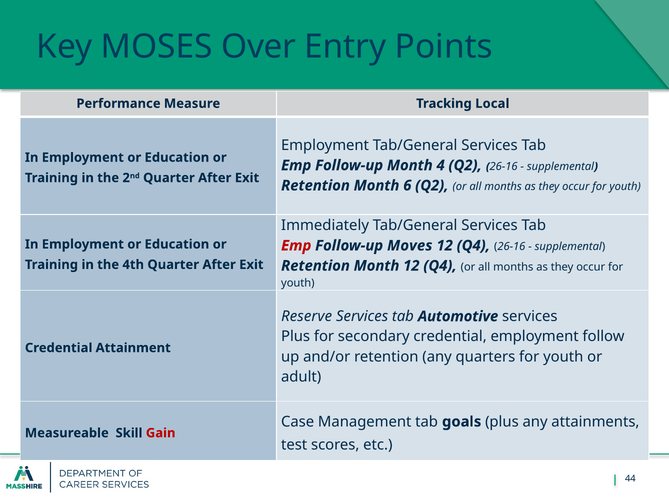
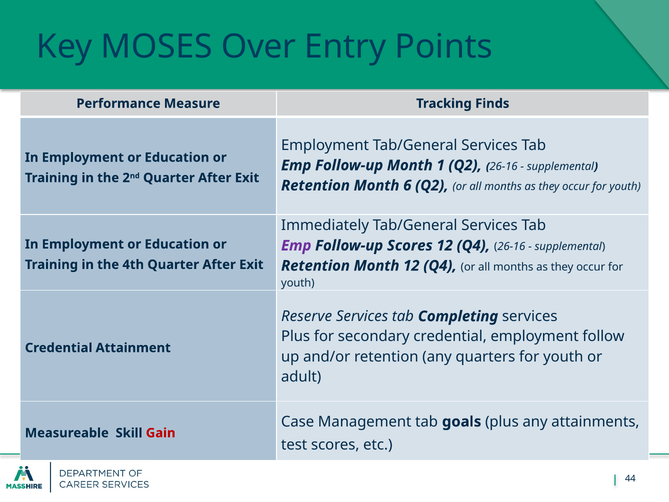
Local: Local -> Finds
Month 4: 4 -> 1
Emp at (296, 245) colour: red -> purple
Follow-up Moves: Moves -> Scores
Automotive: Automotive -> Completing
